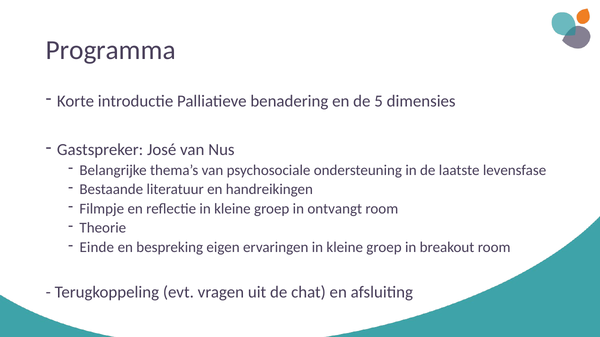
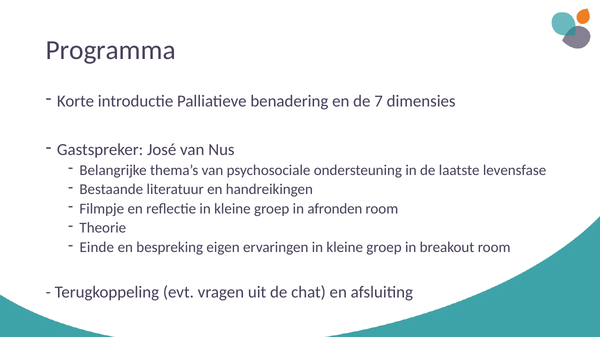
5: 5 -> 7
ontvangt: ontvangt -> afronden
